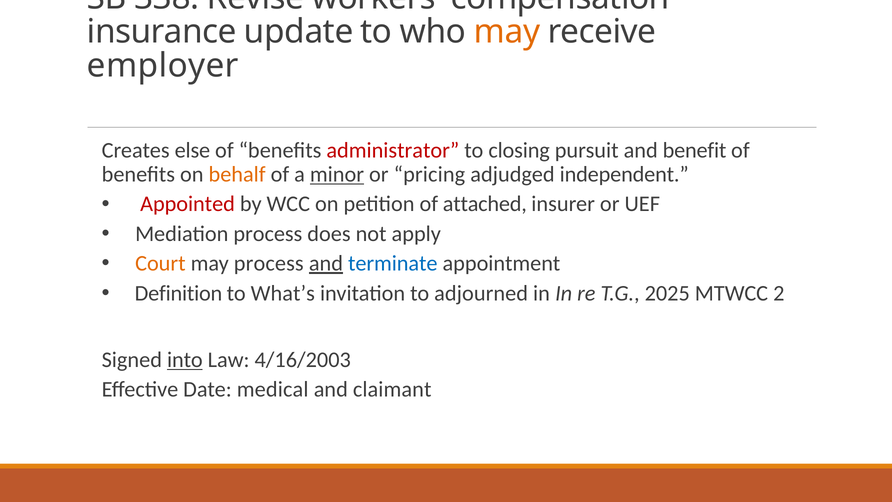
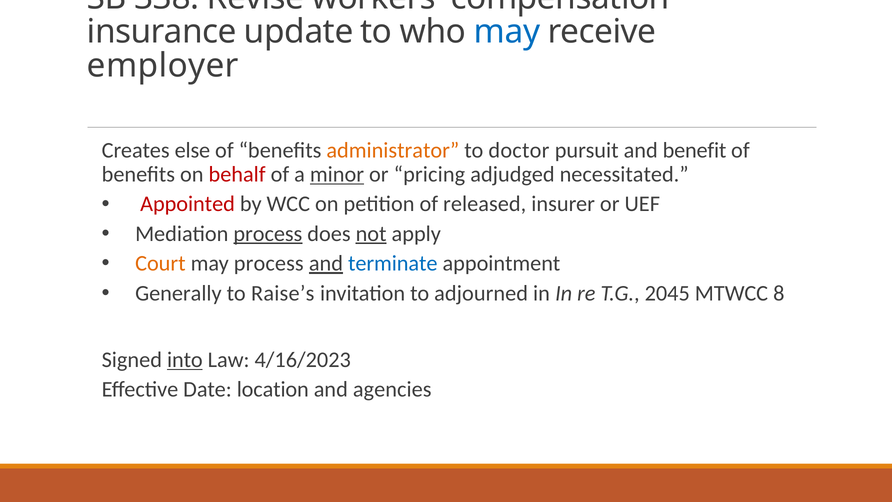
may at (507, 32) colour: orange -> blue
administrator colour: red -> orange
closing: closing -> doctor
behalf colour: orange -> red
independent: independent -> necessitated
attached: attached -> released
process at (268, 234) underline: none -> present
not underline: none -> present
Definition: Definition -> Generally
What’s: What’s -> Raise’s
2025: 2025 -> 2045
2: 2 -> 8
4/16/2003: 4/16/2003 -> 4/16/2023
medical: medical -> location
claimant: claimant -> agencies
